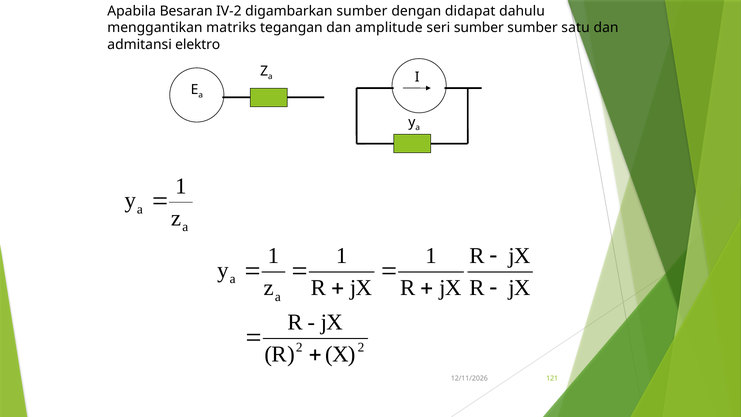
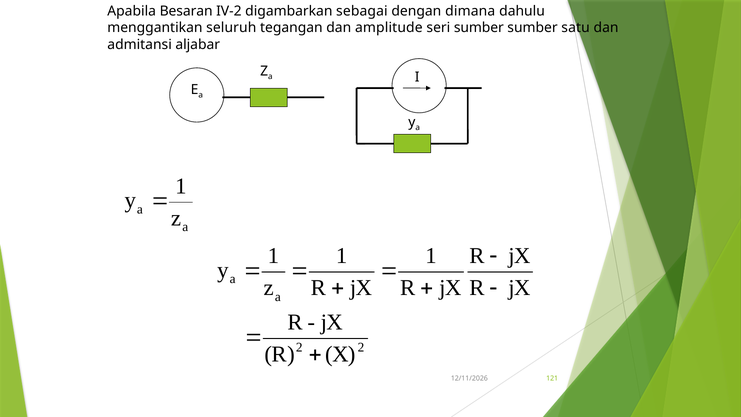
digambarkan sumber: sumber -> sebagai
didapat: didapat -> dimana
matriks: matriks -> seluruh
elektro: elektro -> aljabar
